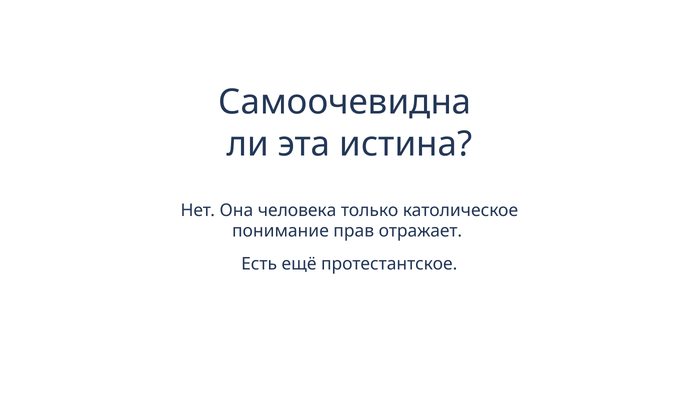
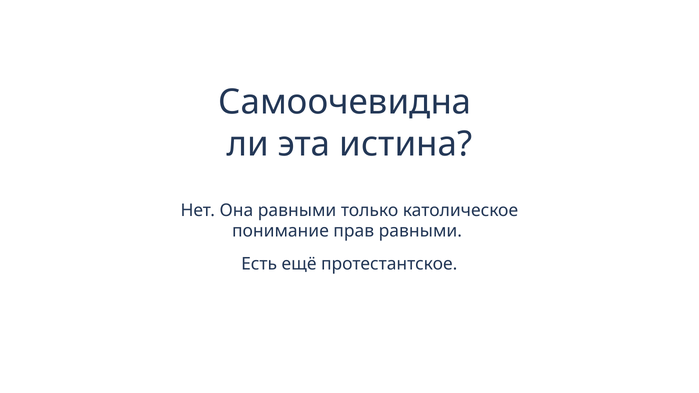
Она человека: человека -> равными
прав отражает: отражает -> равными
